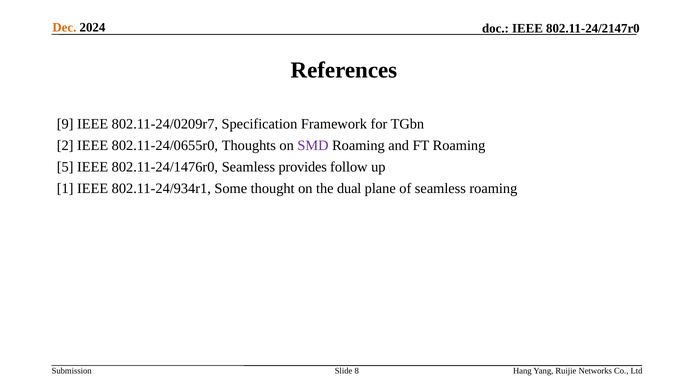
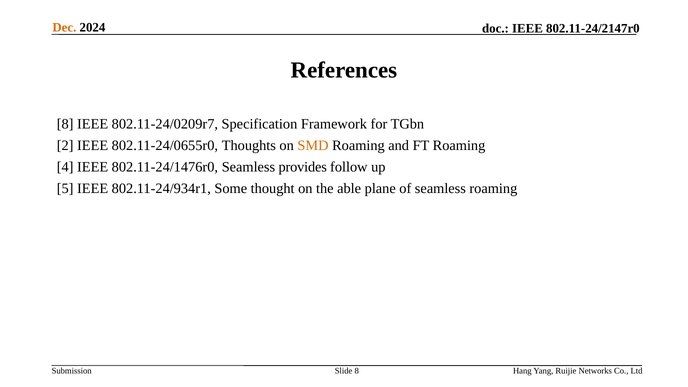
9 at (65, 124): 9 -> 8
SMD colour: purple -> orange
5: 5 -> 4
1: 1 -> 5
dual: dual -> able
